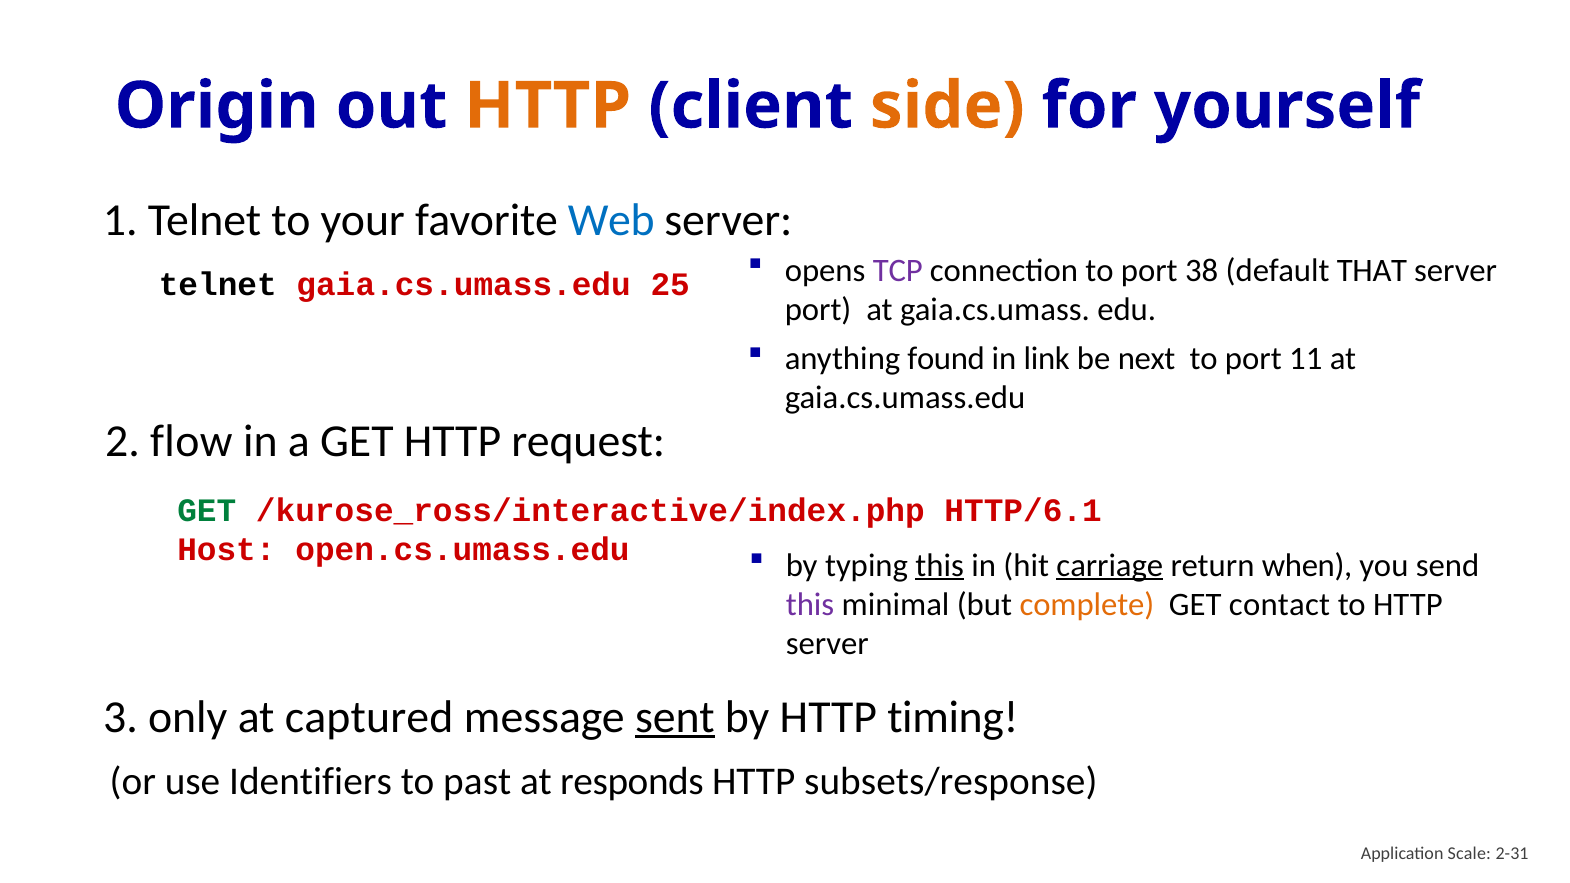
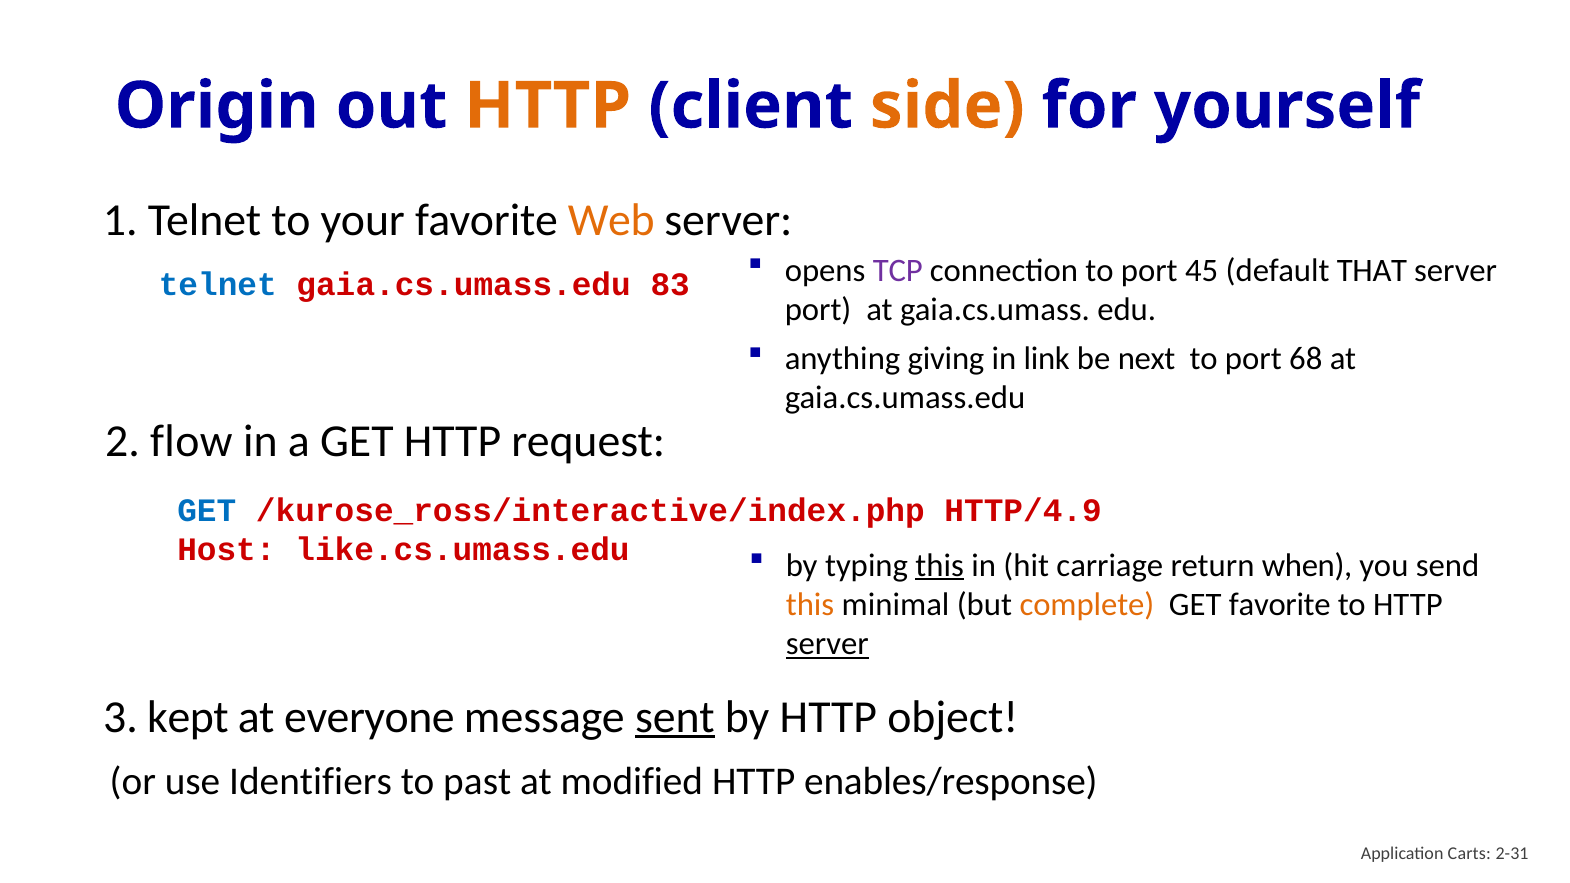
Web colour: blue -> orange
38: 38 -> 45
telnet at (218, 285) colour: black -> blue
25: 25 -> 83
found: found -> giving
11: 11 -> 68
GET at (207, 510) colour: green -> blue
HTTP/6.1: HTTP/6.1 -> HTTP/4.9
open.cs.umass.edu: open.cs.umass.edu -> like.cs.umass.edu
carriage underline: present -> none
this at (810, 605) colour: purple -> orange
GET contact: contact -> favorite
server at (827, 644) underline: none -> present
only: only -> kept
captured: captured -> everyone
timing: timing -> object
responds: responds -> modified
subsets/response: subsets/response -> enables/response
Scale: Scale -> Carts
